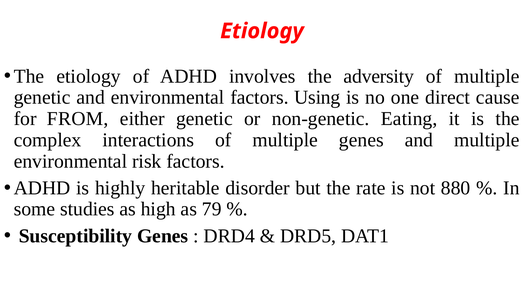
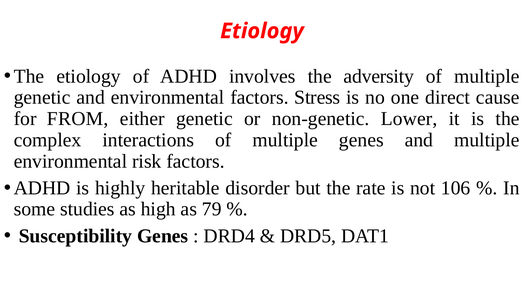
Using: Using -> Stress
Eating: Eating -> Lower
880: 880 -> 106
